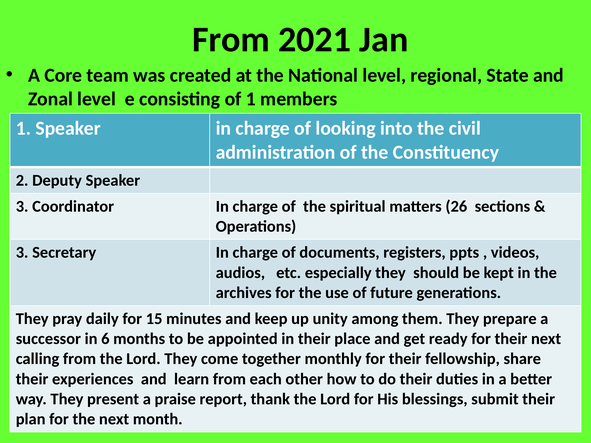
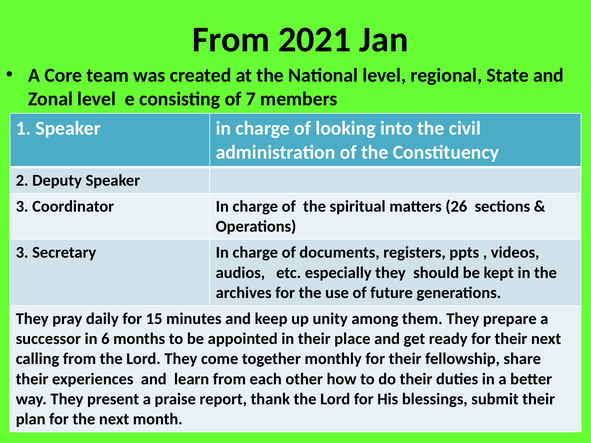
of 1: 1 -> 7
